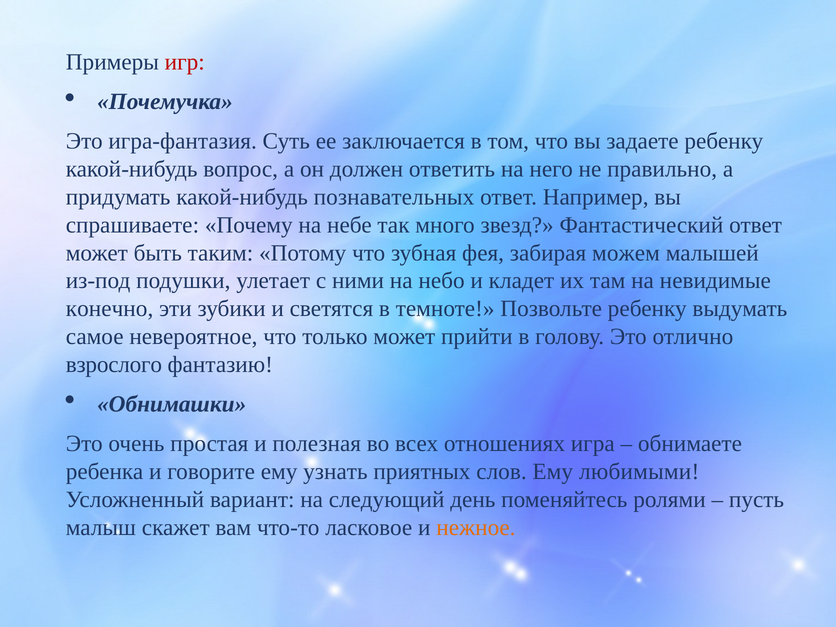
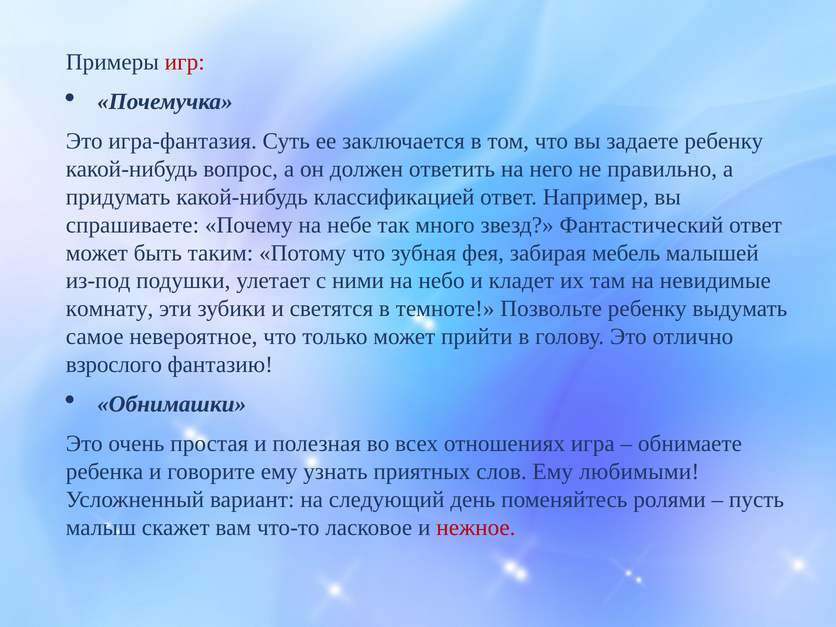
познавательных: познавательных -> классификацией
можем: можем -> мебель
конечно: конечно -> комнату
нежное colour: orange -> red
